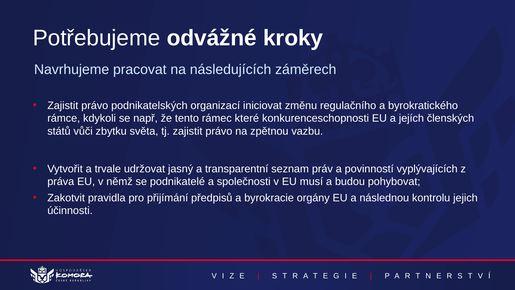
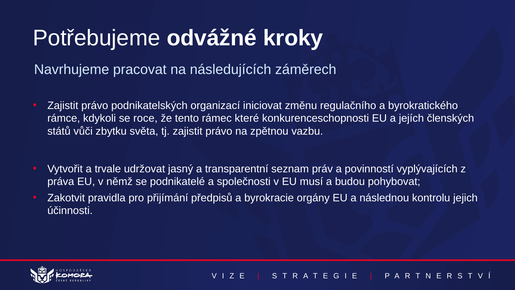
např: např -> roce
